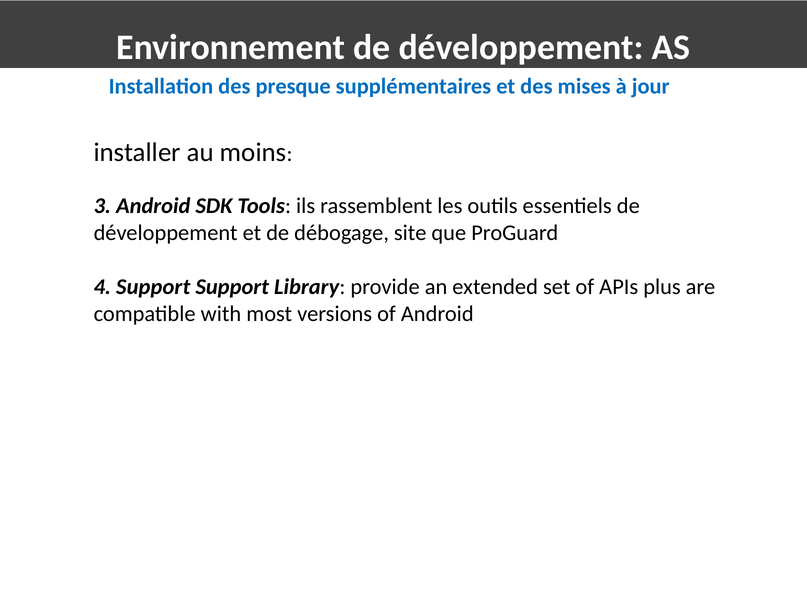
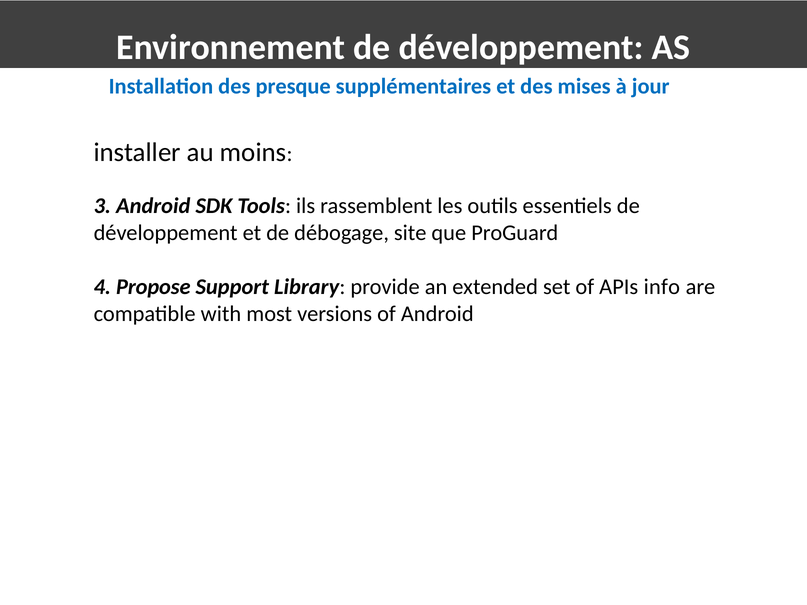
4 Support: Support -> Propose
plus: plus -> info
